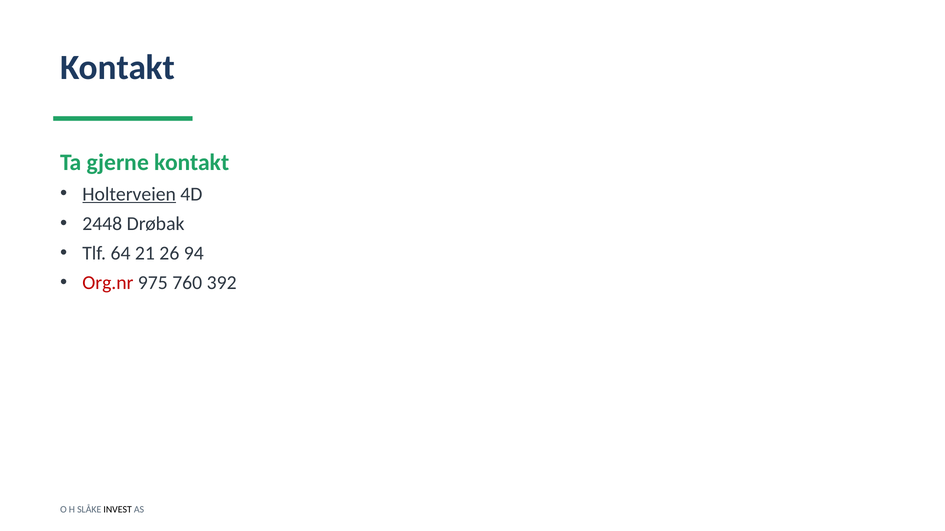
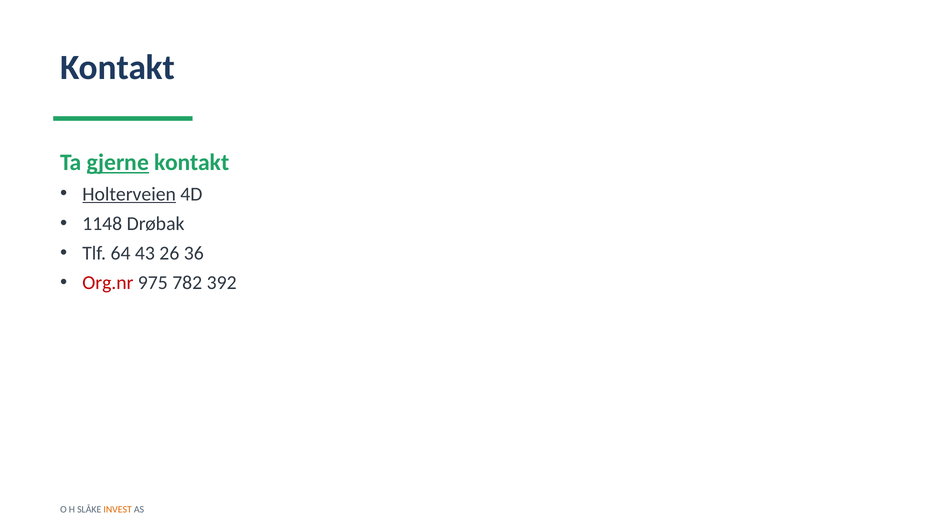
gjerne underline: none -> present
2448: 2448 -> 1148
21: 21 -> 43
94: 94 -> 36
760: 760 -> 782
INVEST colour: black -> orange
